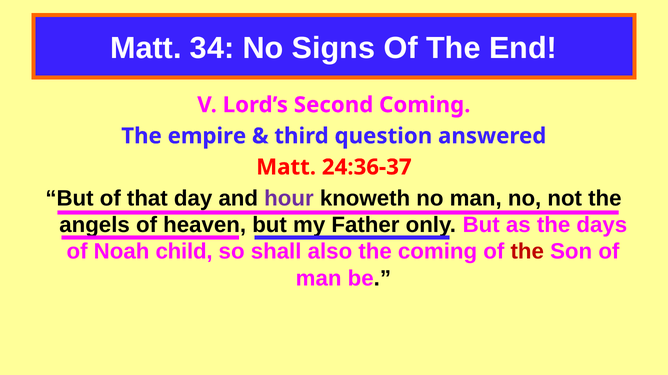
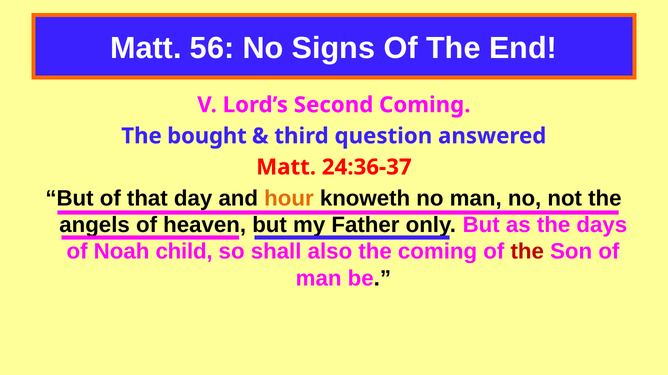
34: 34 -> 56
empire: empire -> bought
hour colour: purple -> orange
